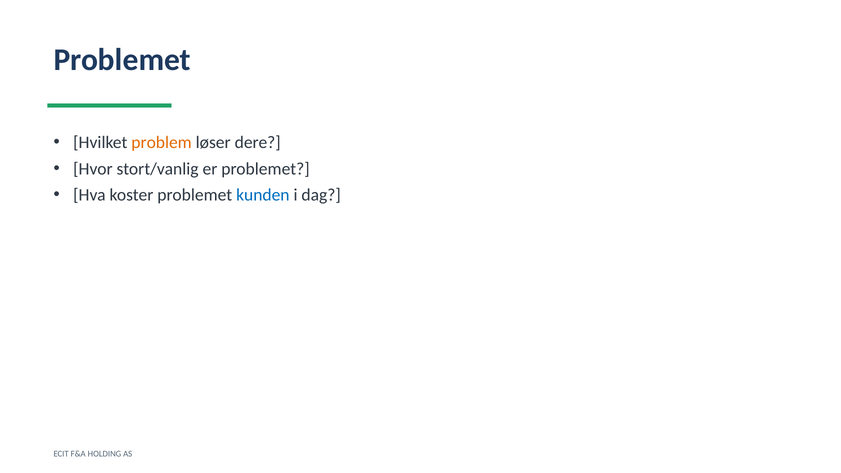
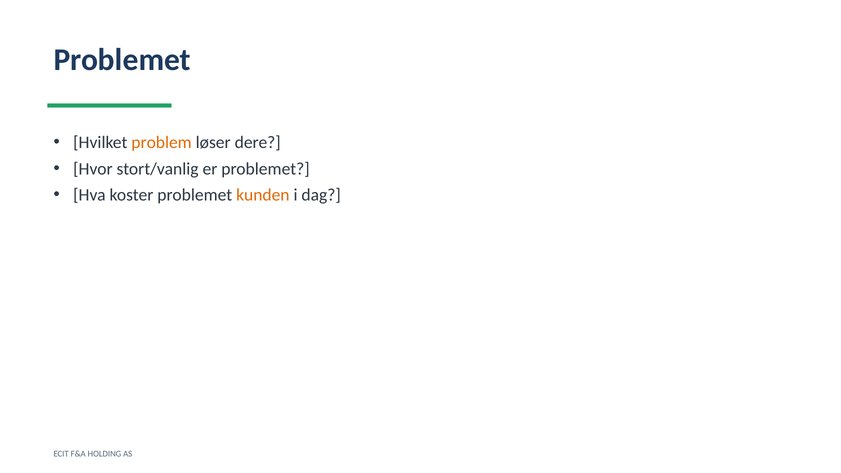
kunden colour: blue -> orange
